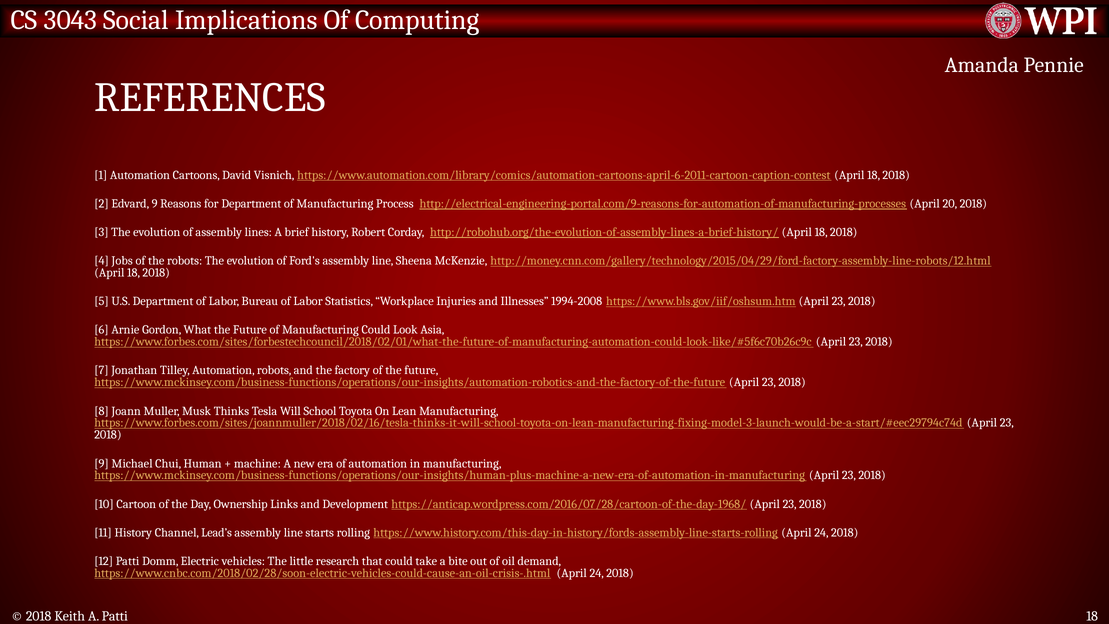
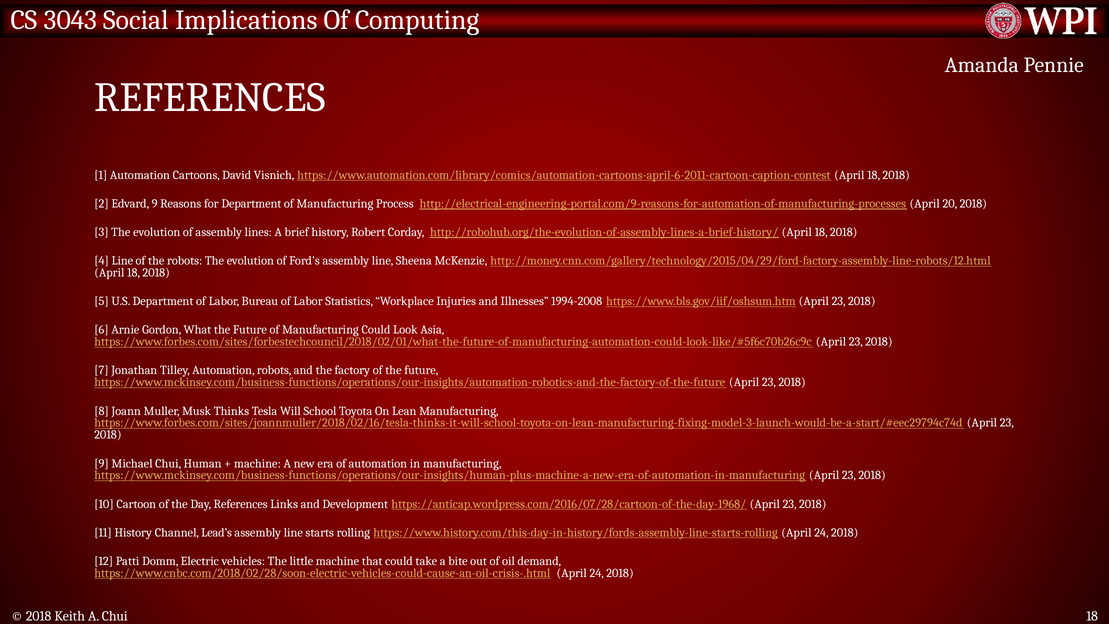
4 Jobs: Jobs -> Line
Day Ownership: Ownership -> References
little research: research -> machine
A Patti: Patti -> Chui
